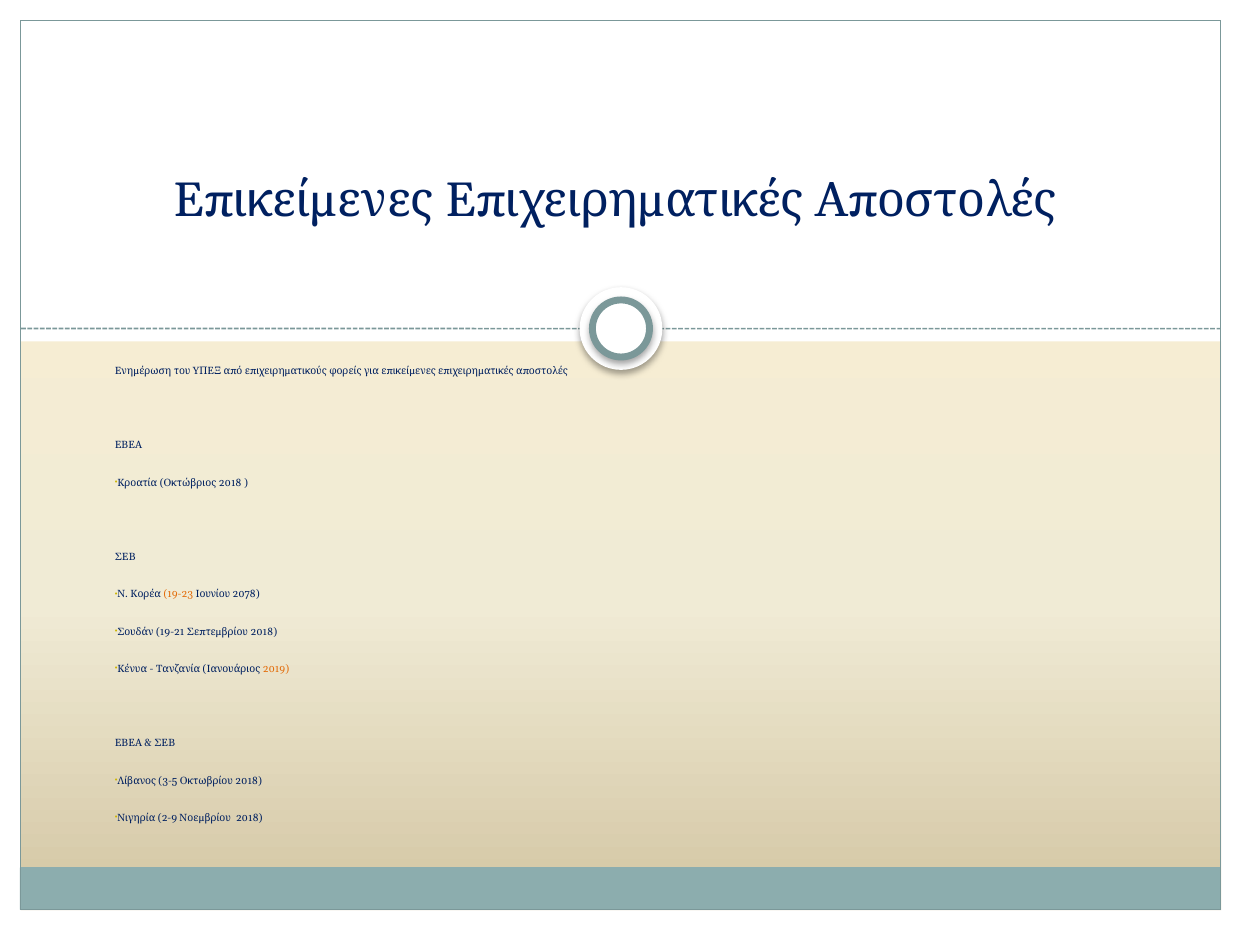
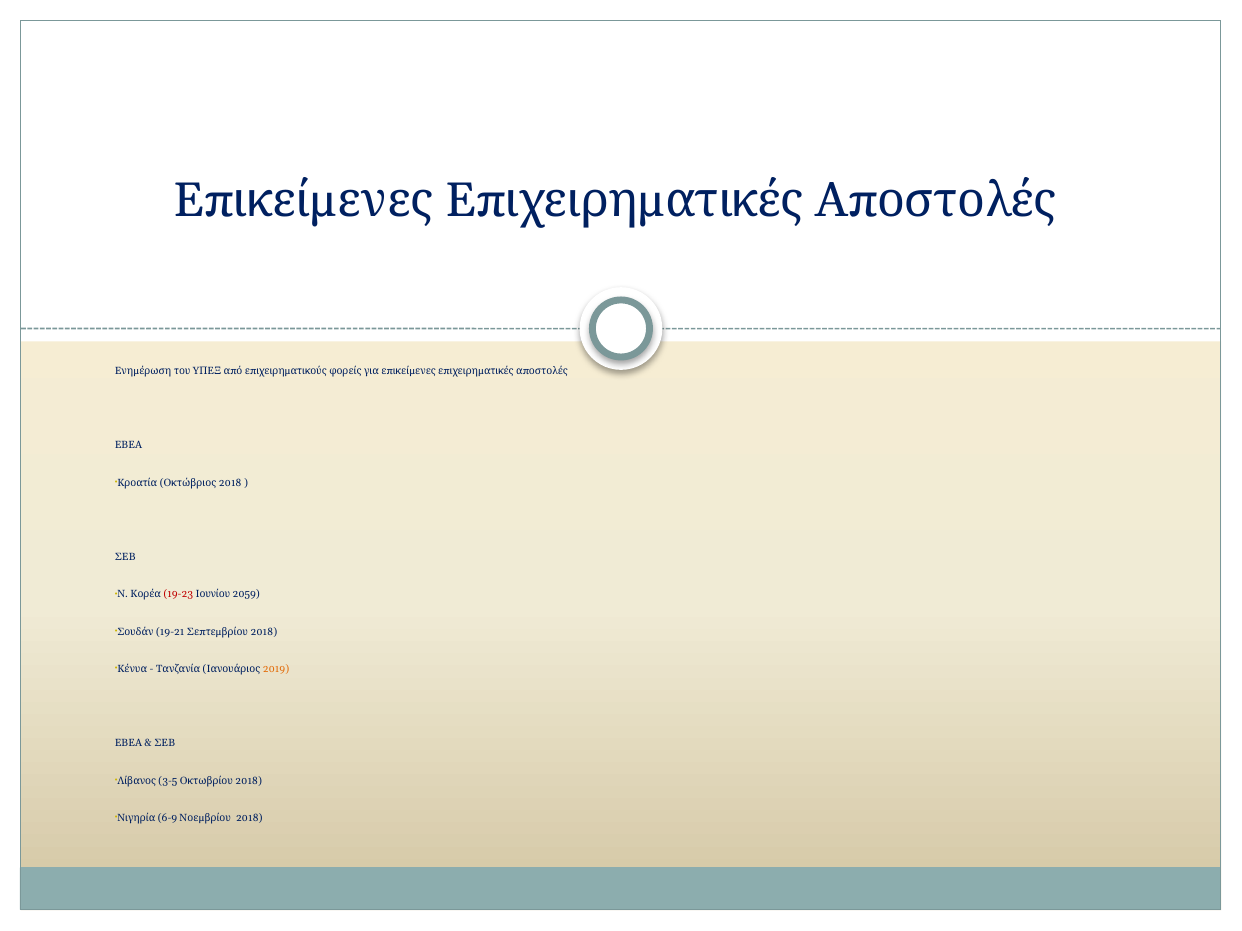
19-23 colour: orange -> red
2078: 2078 -> 2059
2-9: 2-9 -> 6-9
